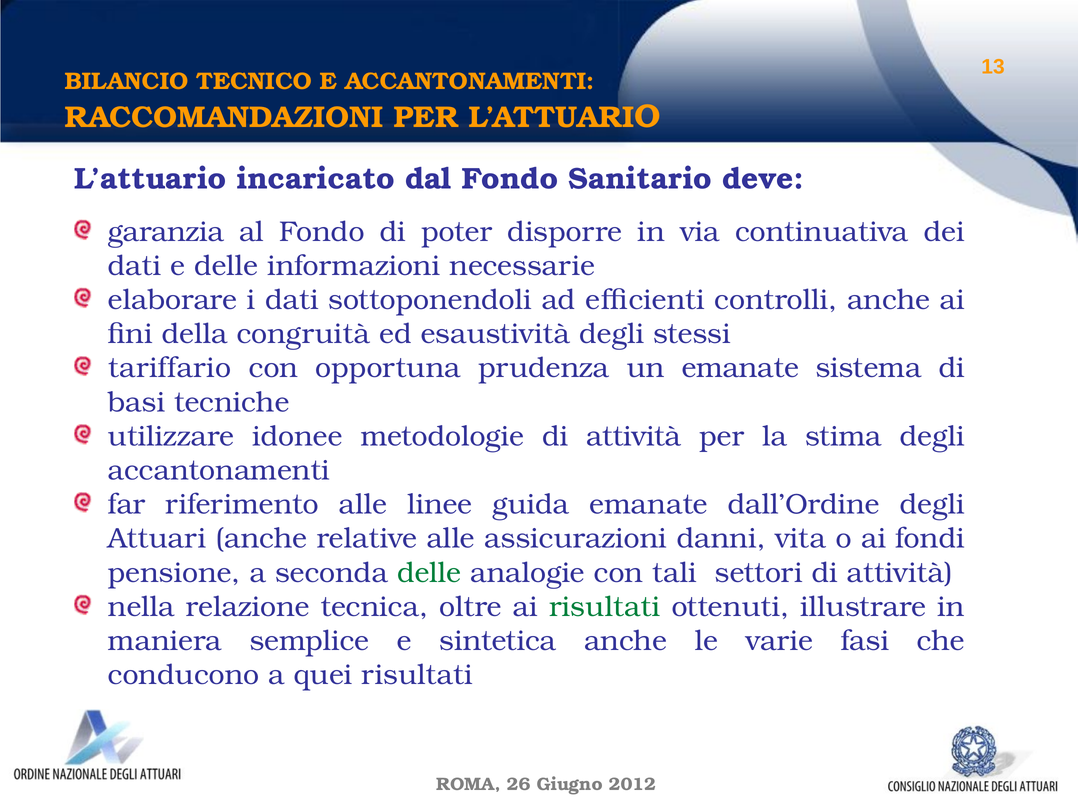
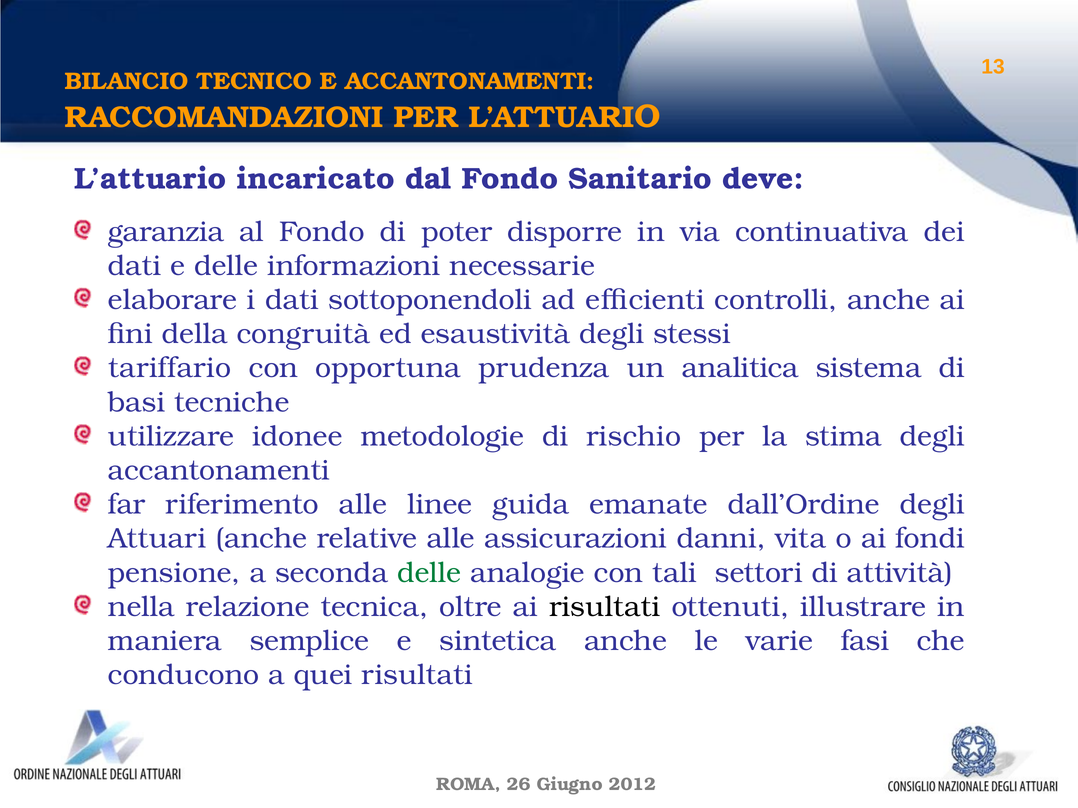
un emanate: emanate -> analitica
metodologie di attività: attività -> rischio
risultati at (605, 607) colour: green -> black
